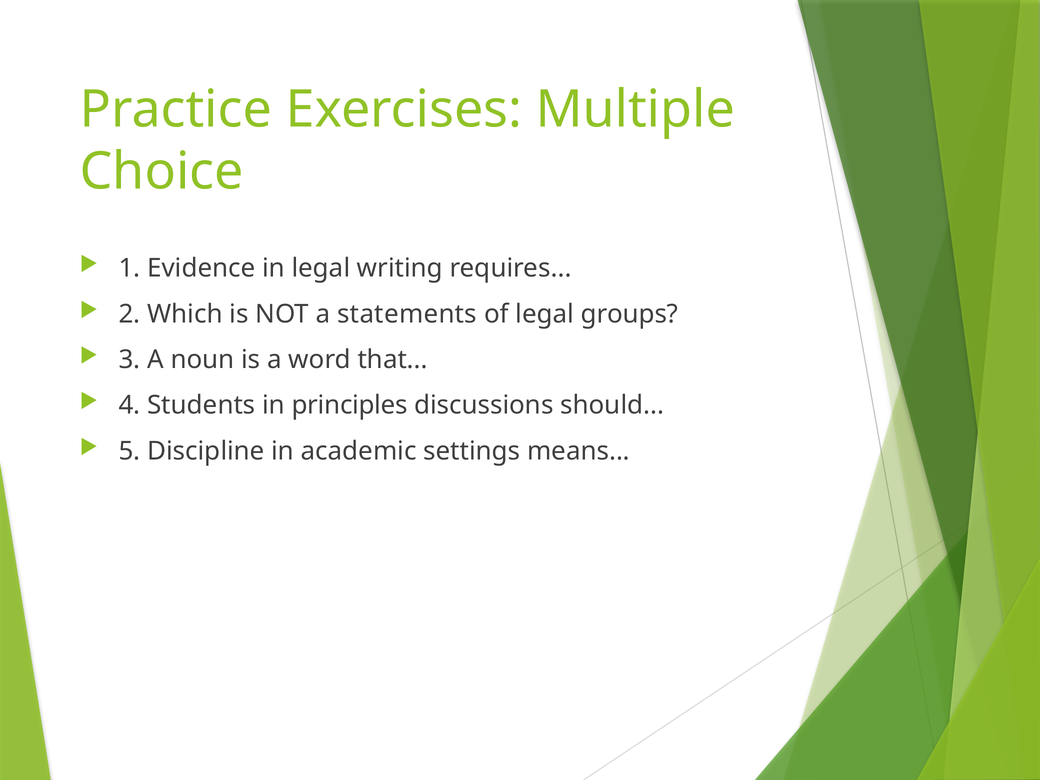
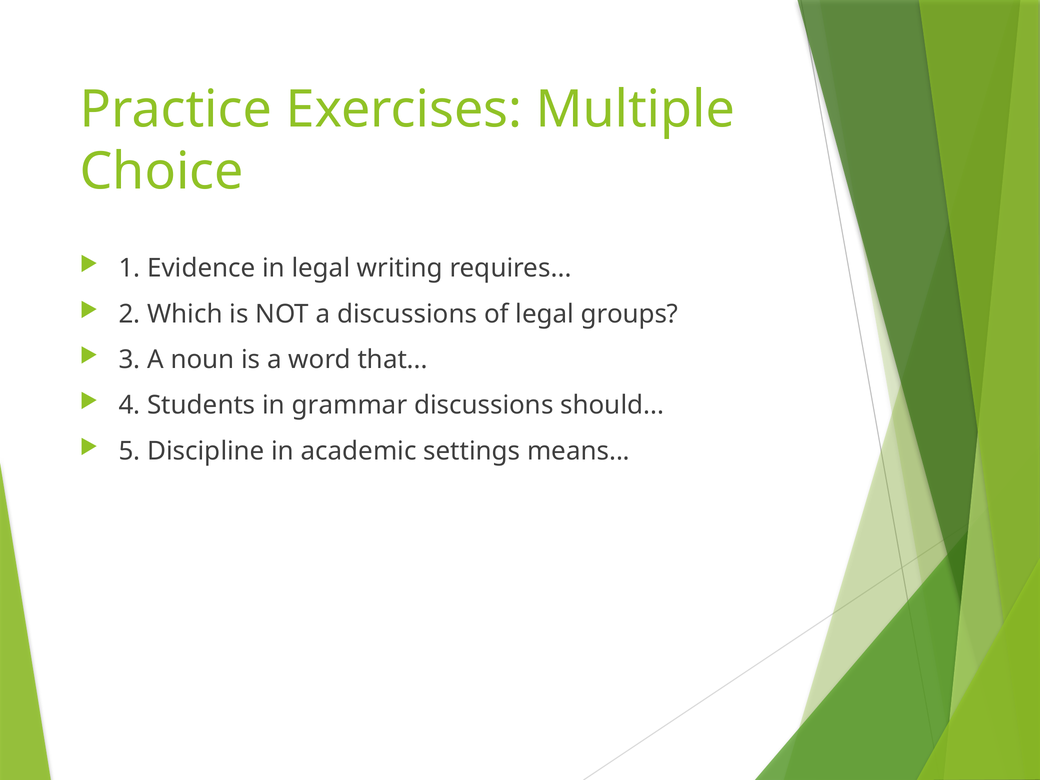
a statements: statements -> discussions
principles: principles -> grammar
